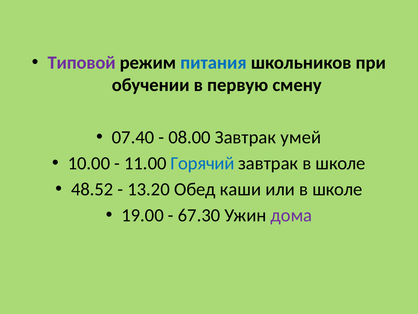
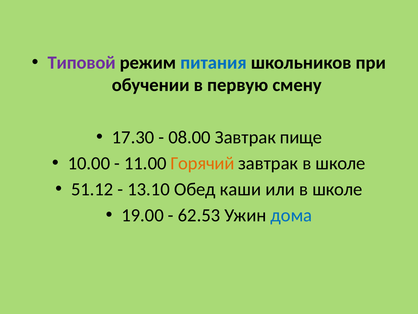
07.40: 07.40 -> 17.30
умей: умей -> пище
Горячий colour: blue -> orange
48.52: 48.52 -> 51.12
13.20: 13.20 -> 13.10
67.30: 67.30 -> 62.53
дома colour: purple -> blue
